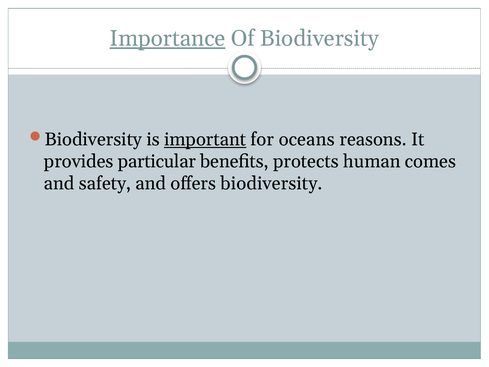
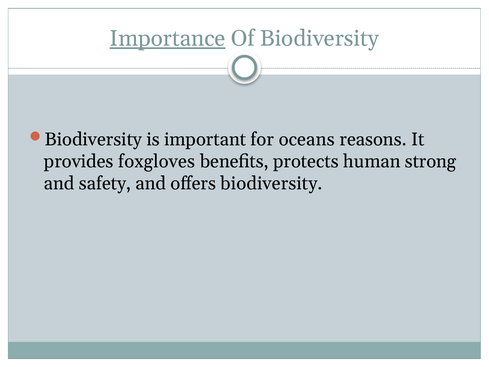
important underline: present -> none
particular: particular -> foxgloves
comes: comes -> strong
